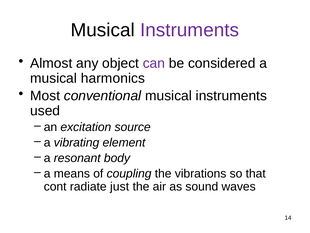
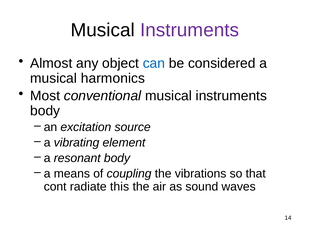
can colour: purple -> blue
used at (45, 111): used -> body
just: just -> this
